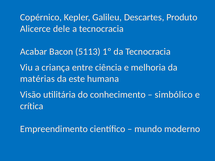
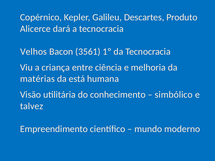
dele: dele -> dará
Acabar: Acabar -> Velhos
5113: 5113 -> 3561
este: este -> está
crítica: crítica -> talvez
